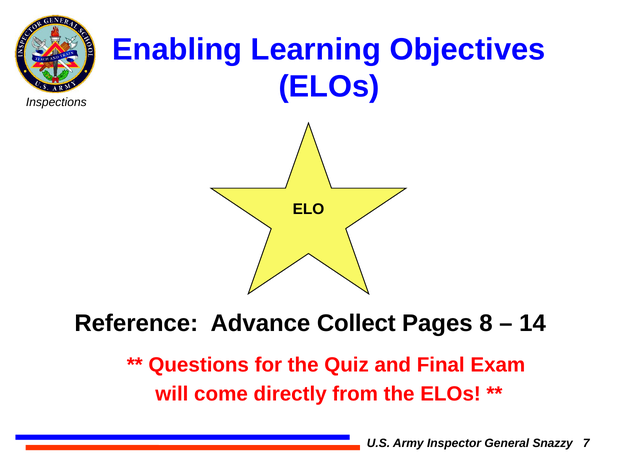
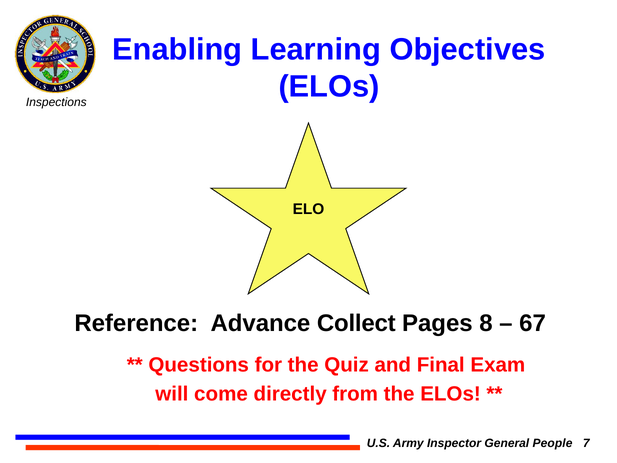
14: 14 -> 67
Snazzy: Snazzy -> People
